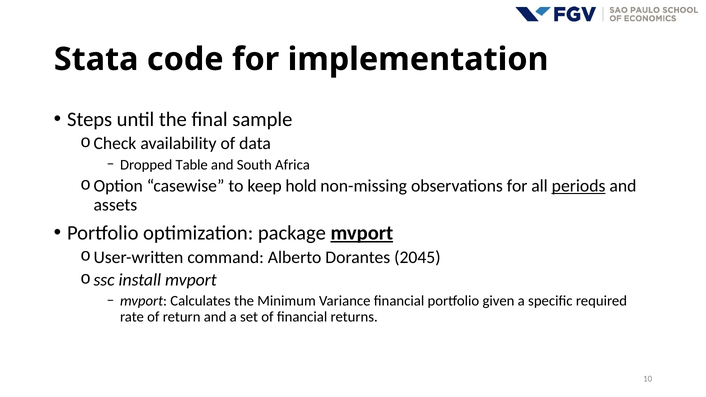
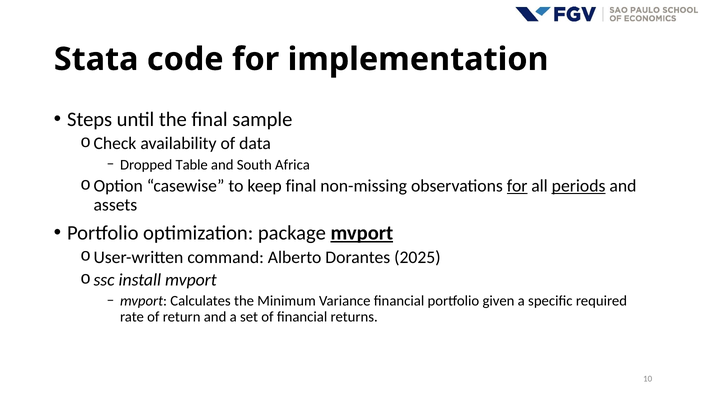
keep hold: hold -> final
for at (517, 186) underline: none -> present
2045: 2045 -> 2025
